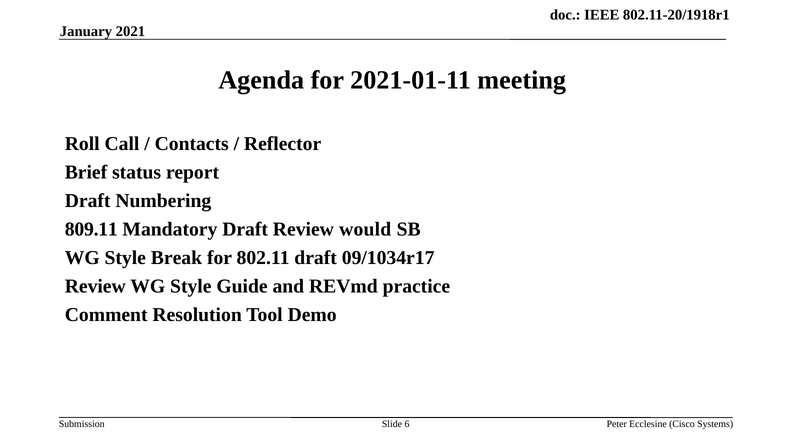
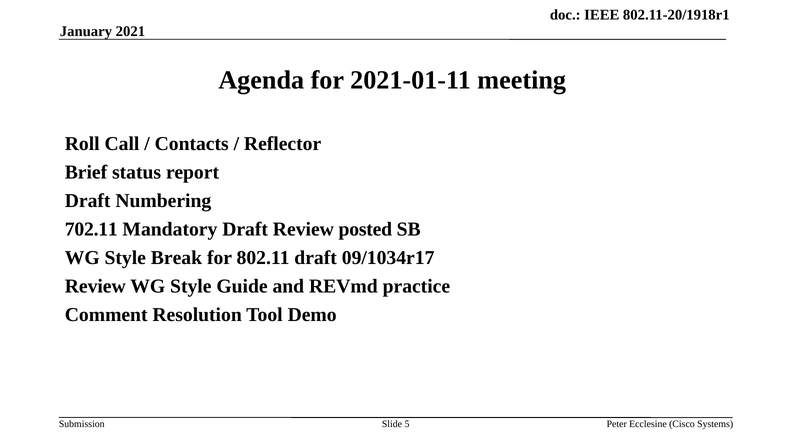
809.11: 809.11 -> 702.11
would: would -> posted
6: 6 -> 5
